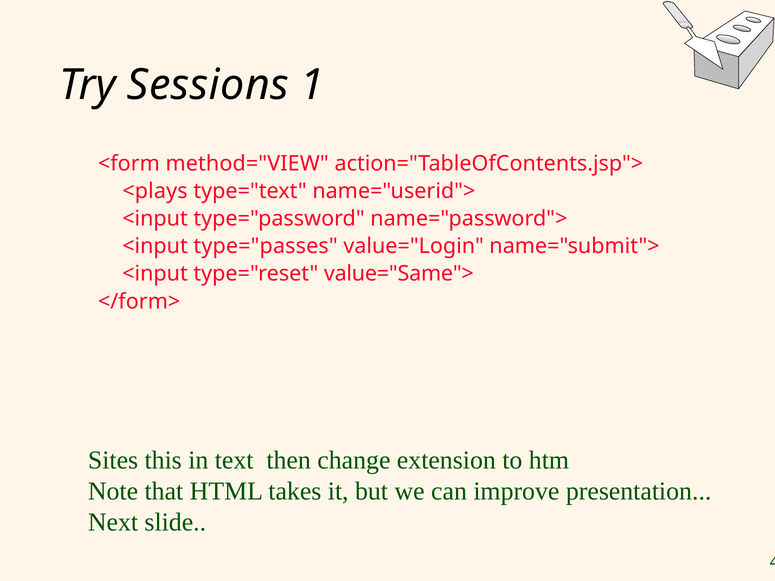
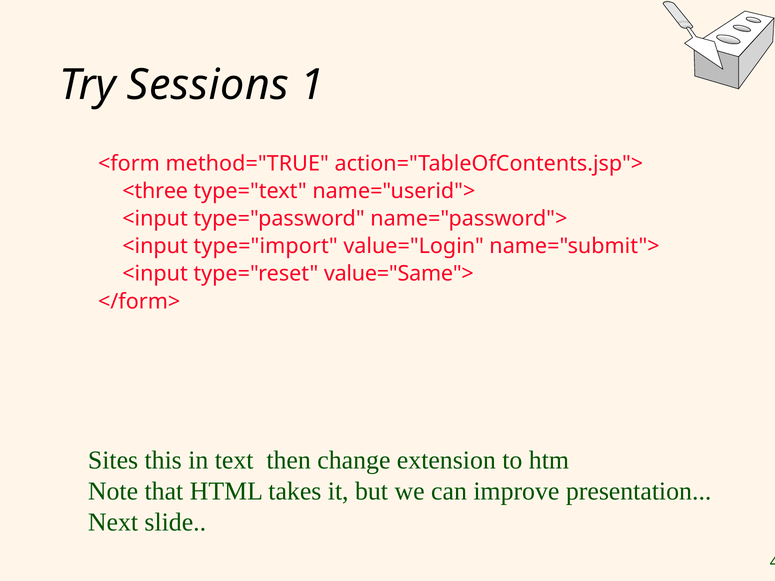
method="VIEW: method="VIEW -> method="TRUE
<plays: <plays -> <three
type="passes: type="passes -> type="import
